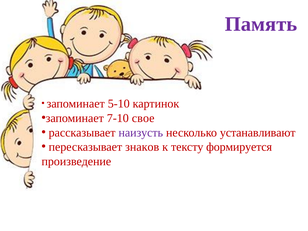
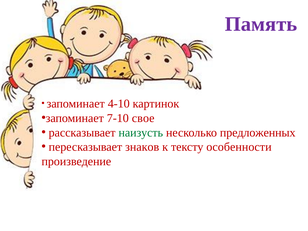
5-10: 5-10 -> 4-10
наизусть colour: purple -> green
устанавливают: устанавливают -> предложенных
формируется: формируется -> особенности
